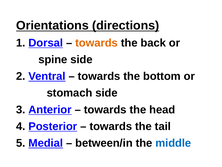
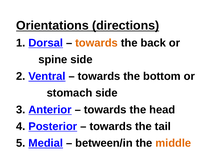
middle colour: blue -> orange
